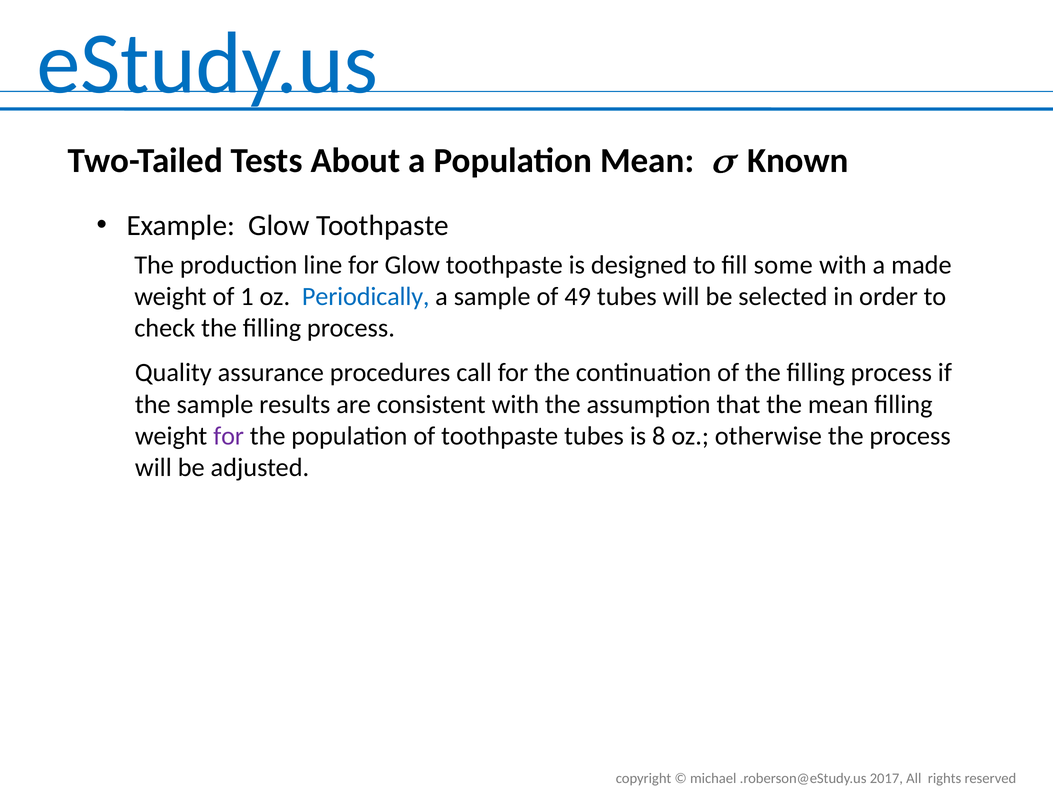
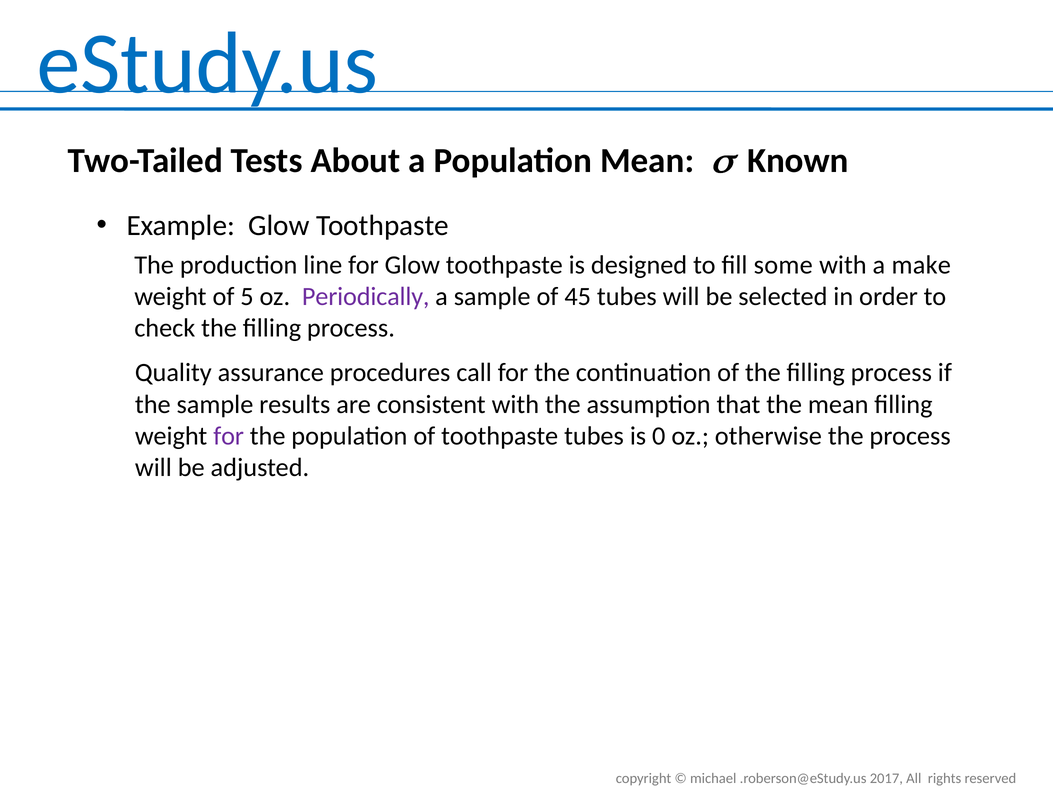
made: made -> make
1: 1 -> 5
Periodically colour: blue -> purple
49: 49 -> 45
8: 8 -> 0
